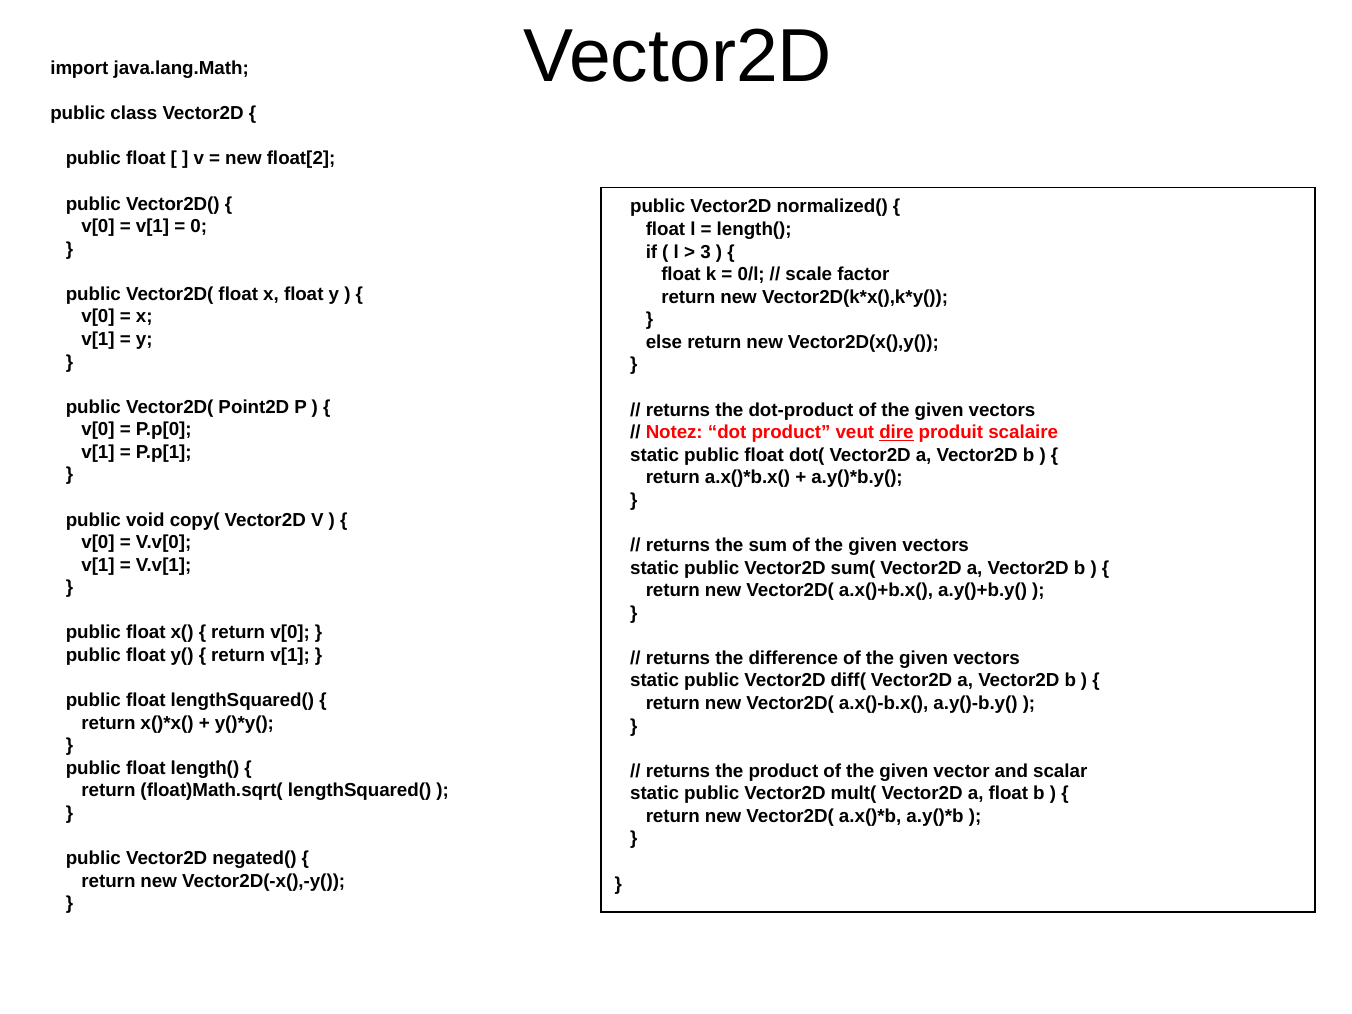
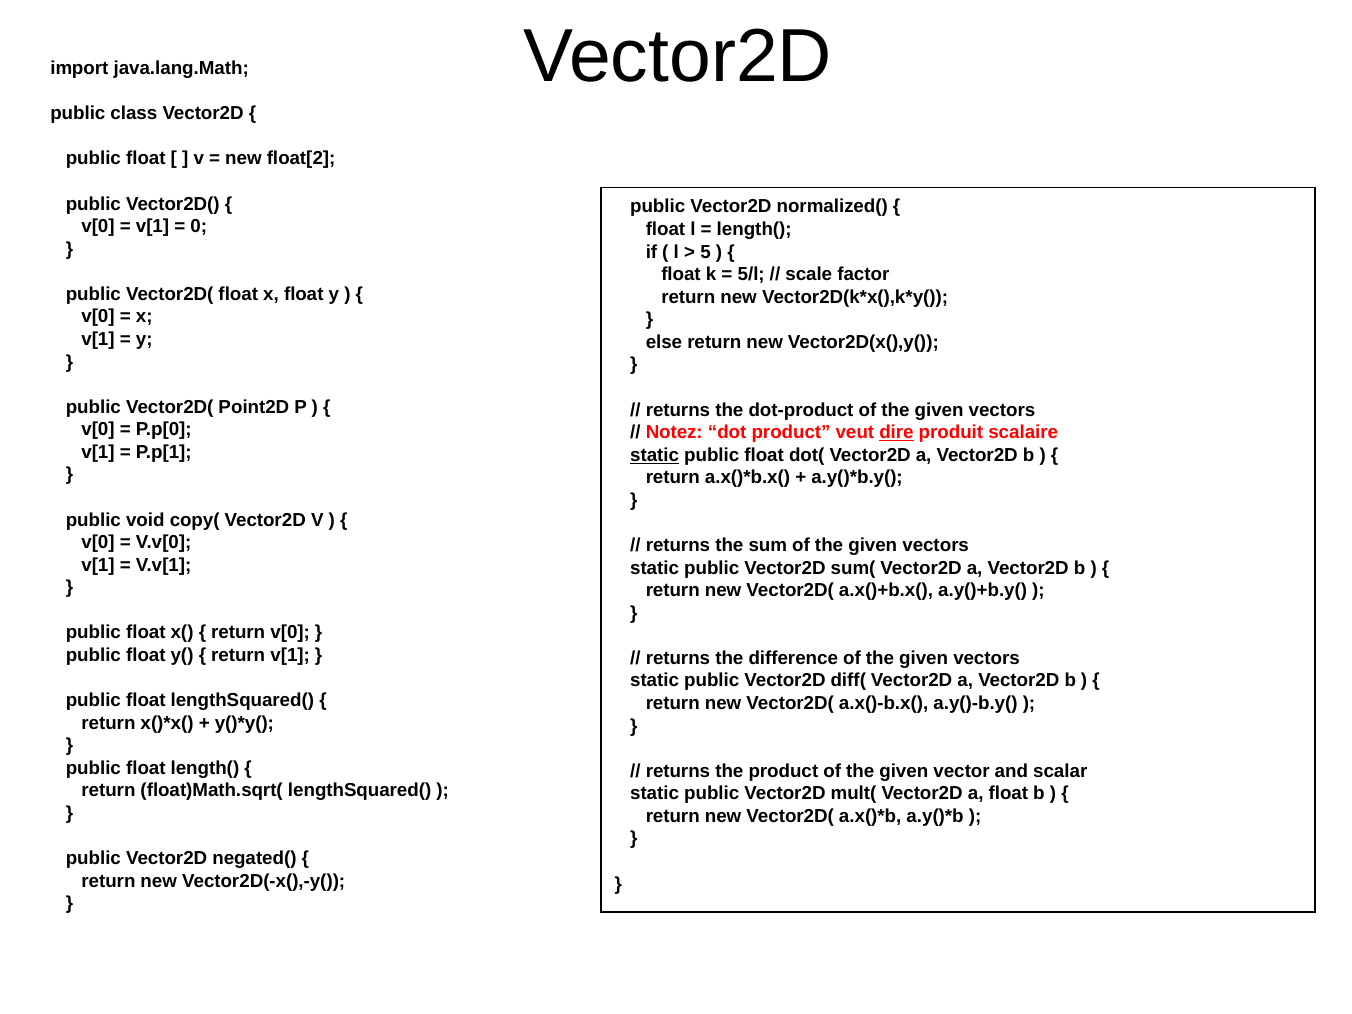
3: 3 -> 5
0/l: 0/l -> 5/l
static at (655, 455) underline: none -> present
